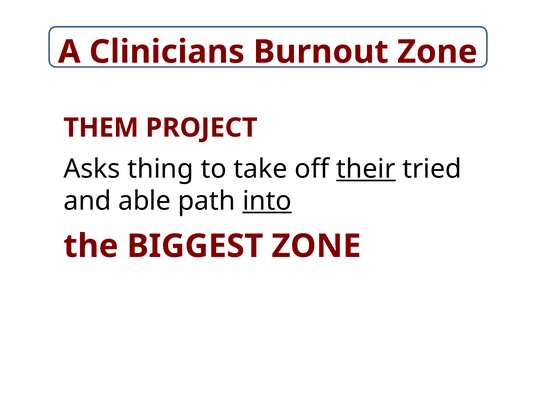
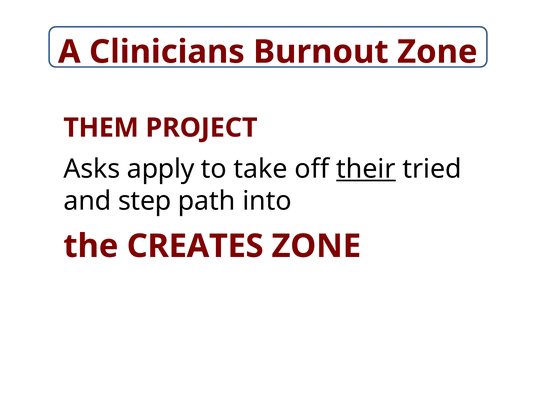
thing: thing -> apply
able: able -> step
into underline: present -> none
BIGGEST: BIGGEST -> CREATES
